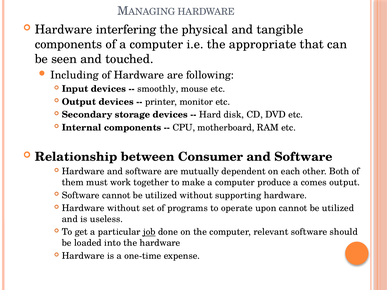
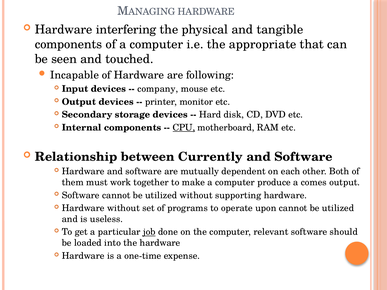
Including: Including -> Incapable
smoothly: smoothly -> company
CPU underline: none -> present
Consumer: Consumer -> Currently
